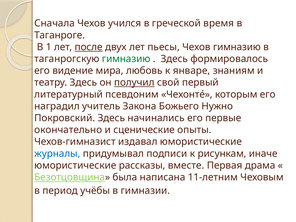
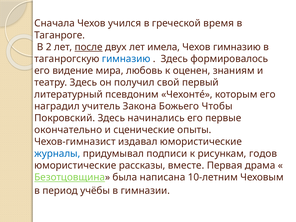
1: 1 -> 2
пьесы: пьесы -> имела
гимназию at (126, 59) colour: green -> blue
январе: январе -> оценен
получил underline: present -> none
Нужно: Нужно -> Чтобы
иначе: иначе -> годов
11-летним: 11-летним -> 10-летним
